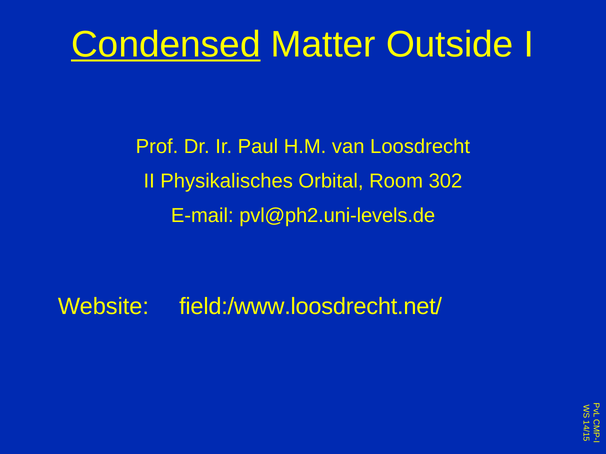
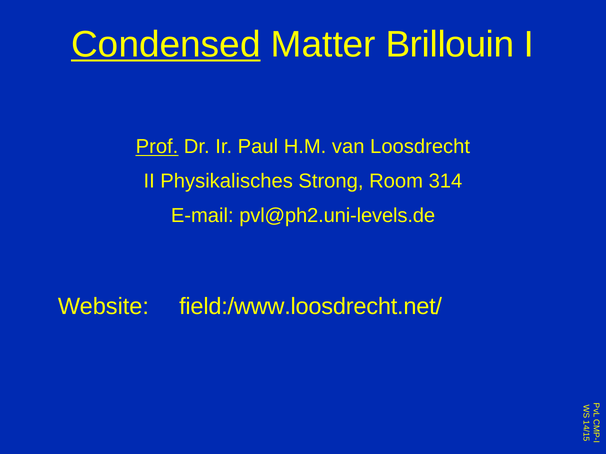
Outside: Outside -> Brillouin
Prof underline: none -> present
Orbital: Orbital -> Strong
302: 302 -> 314
